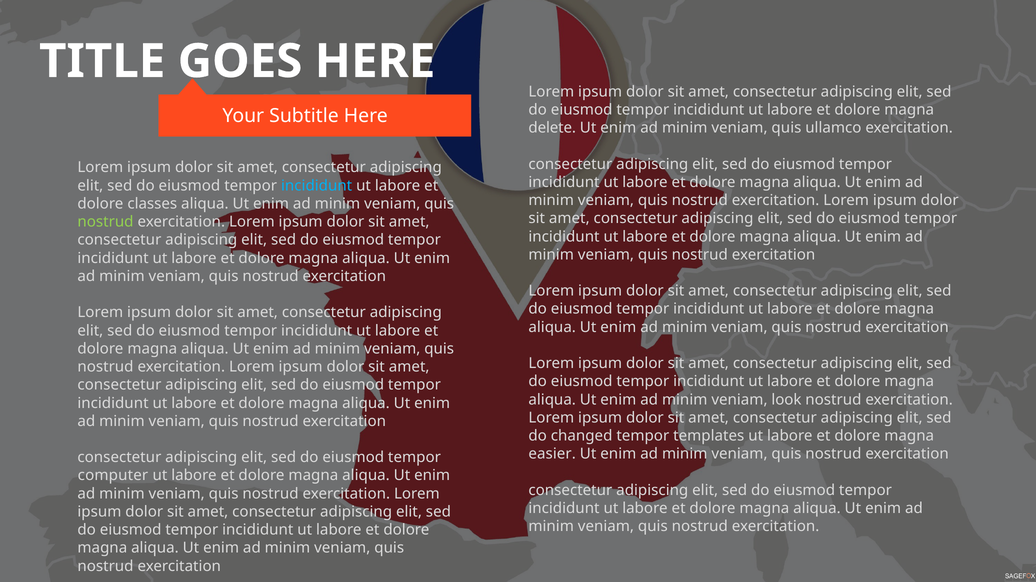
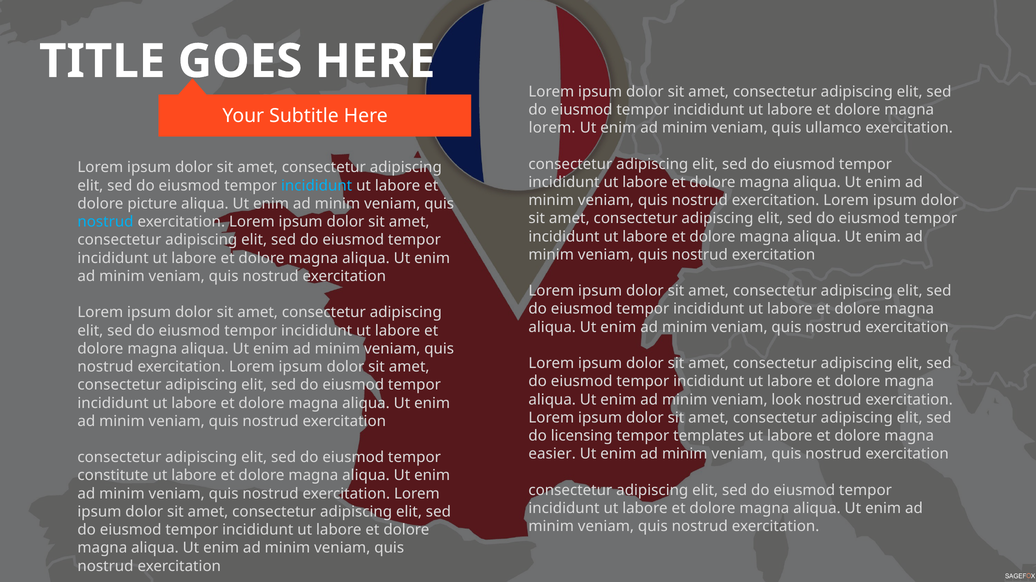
delete at (552, 128): delete -> lorem
classes: classes -> picture
nostrud at (105, 222) colour: light green -> light blue
changed: changed -> licensing
computer: computer -> constitute
